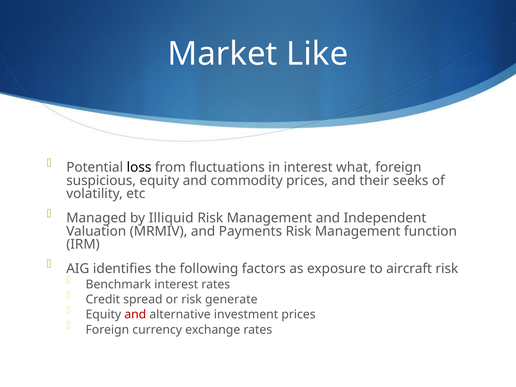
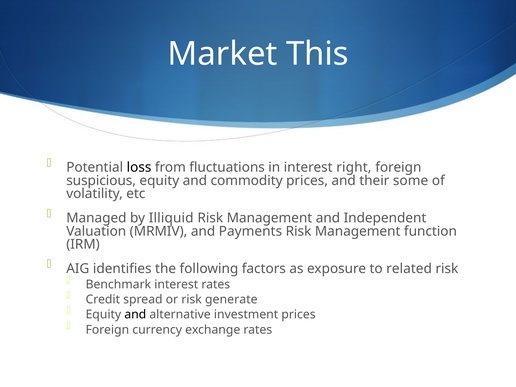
Like: Like -> This
what: what -> right
seeks: seeks -> some
aircraft: aircraft -> related
and at (135, 315) colour: red -> black
